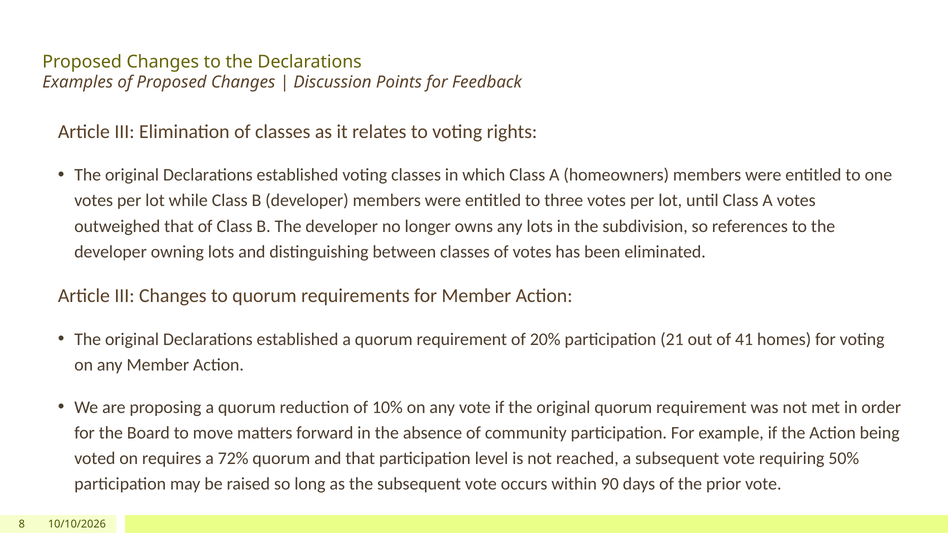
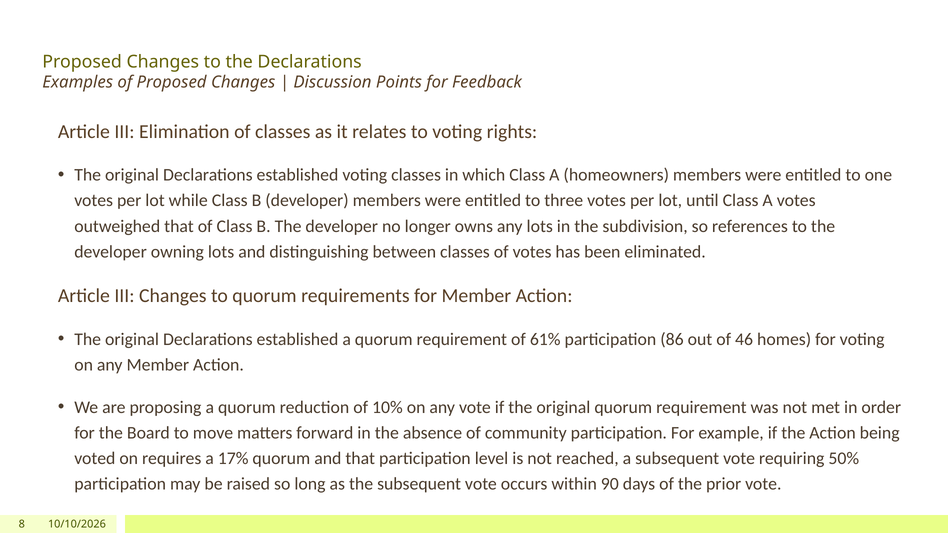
20%: 20% -> 61%
21: 21 -> 86
41: 41 -> 46
72%: 72% -> 17%
